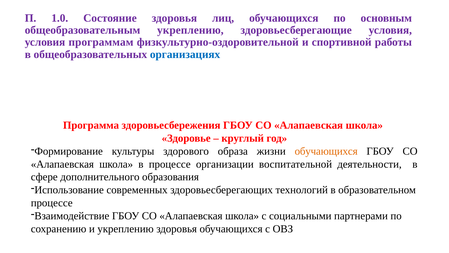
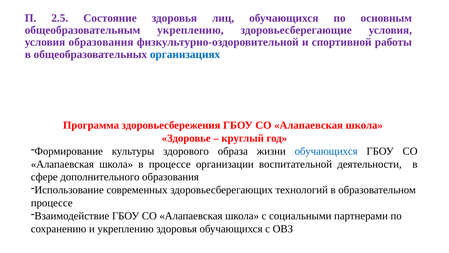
1.0: 1.0 -> 2.5
условия программам: программам -> образования
обучающихся at (326, 151) colour: orange -> blue
